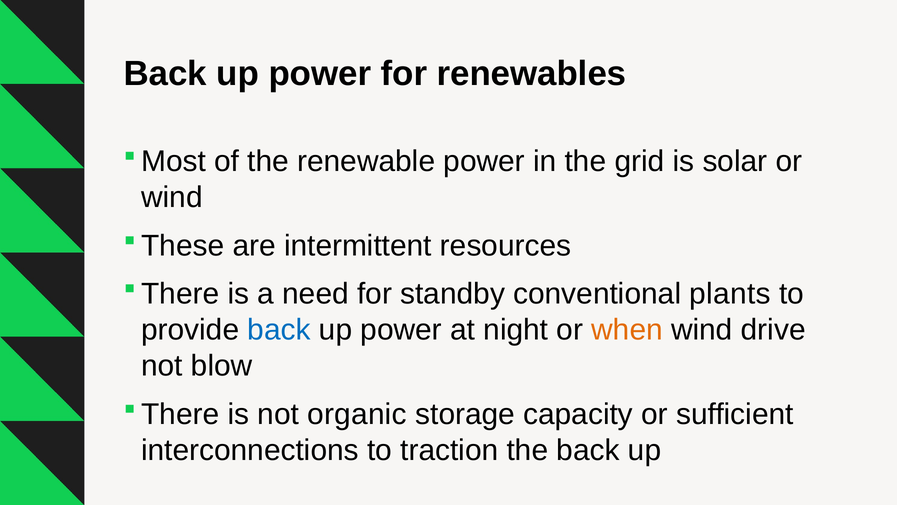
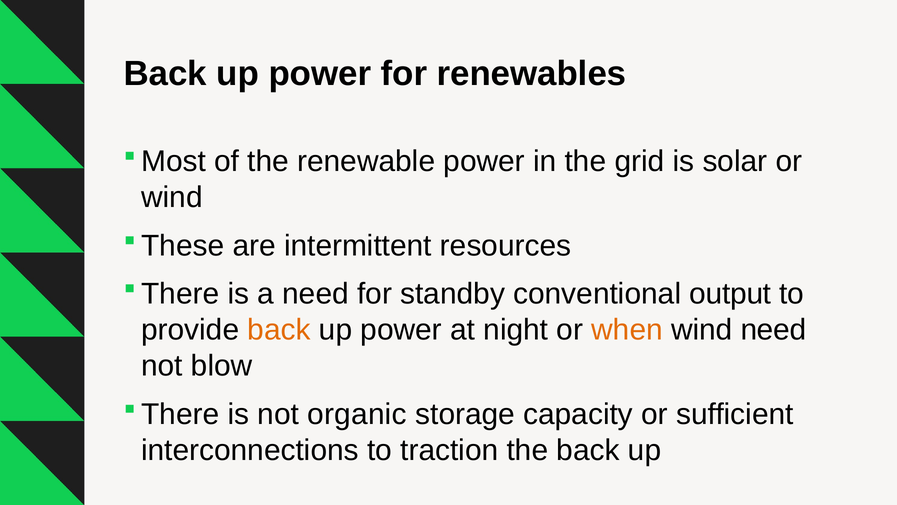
plants: plants -> output
back at (279, 330) colour: blue -> orange
wind drive: drive -> need
